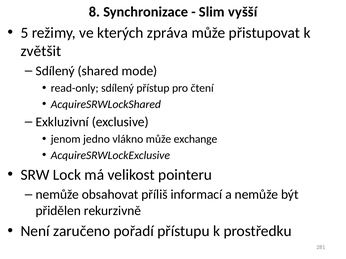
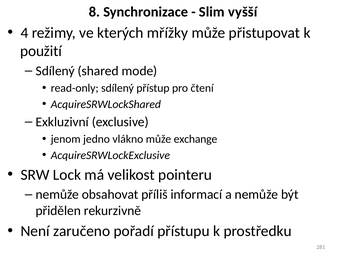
5: 5 -> 4
zpráva: zpráva -> mřížky
zvětšit: zvětšit -> použití
